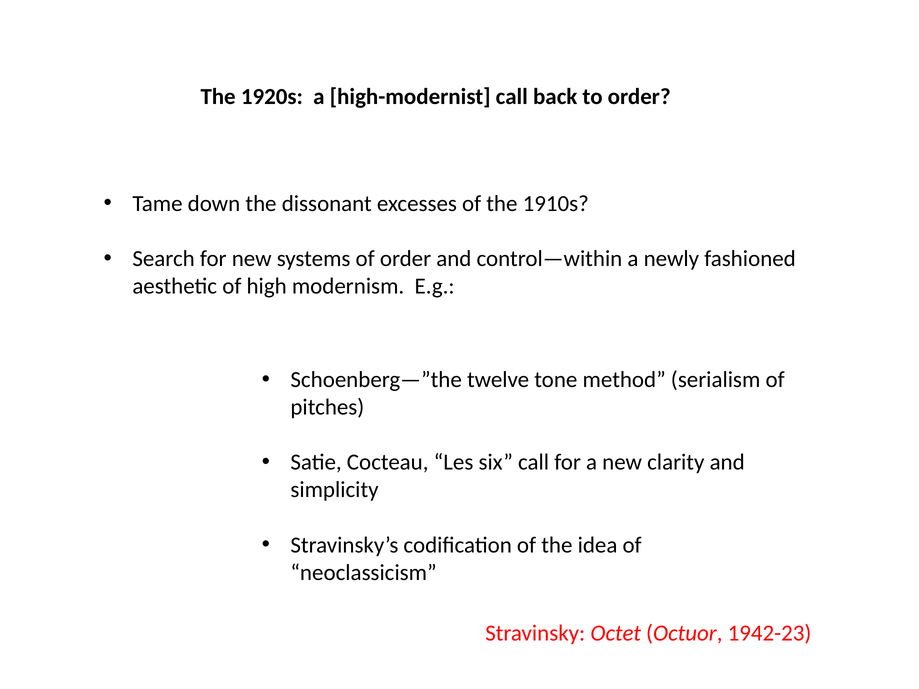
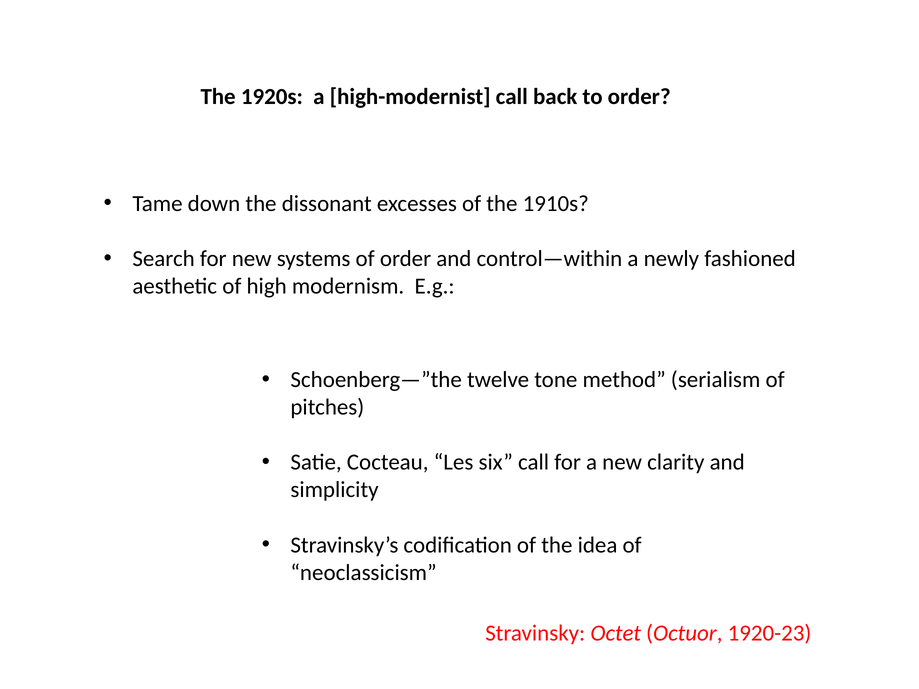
1942-23: 1942-23 -> 1920-23
